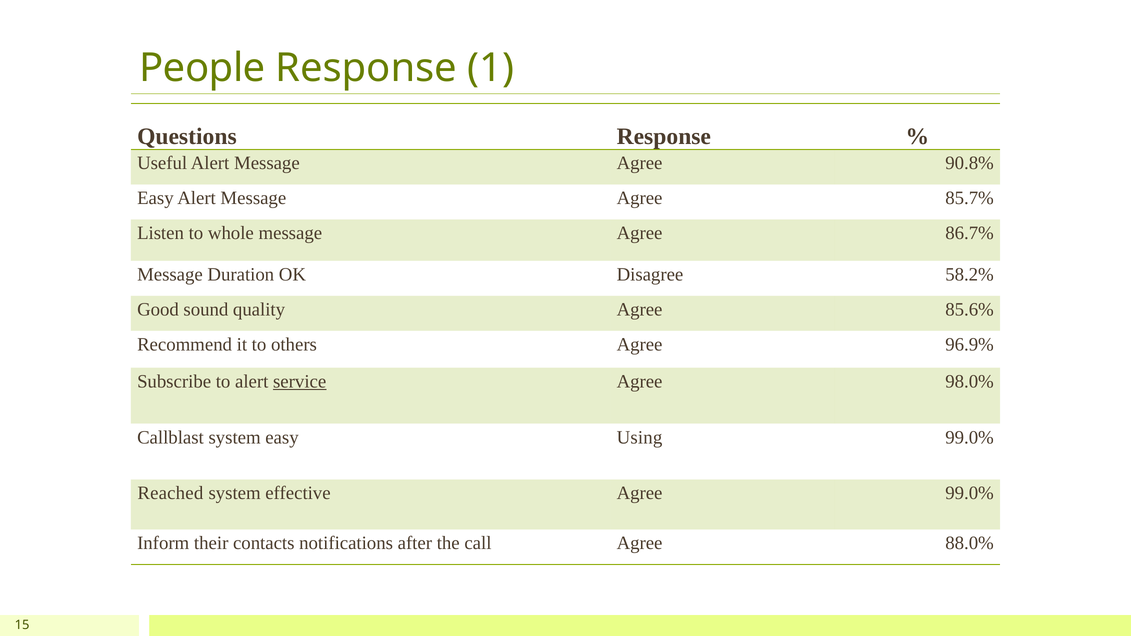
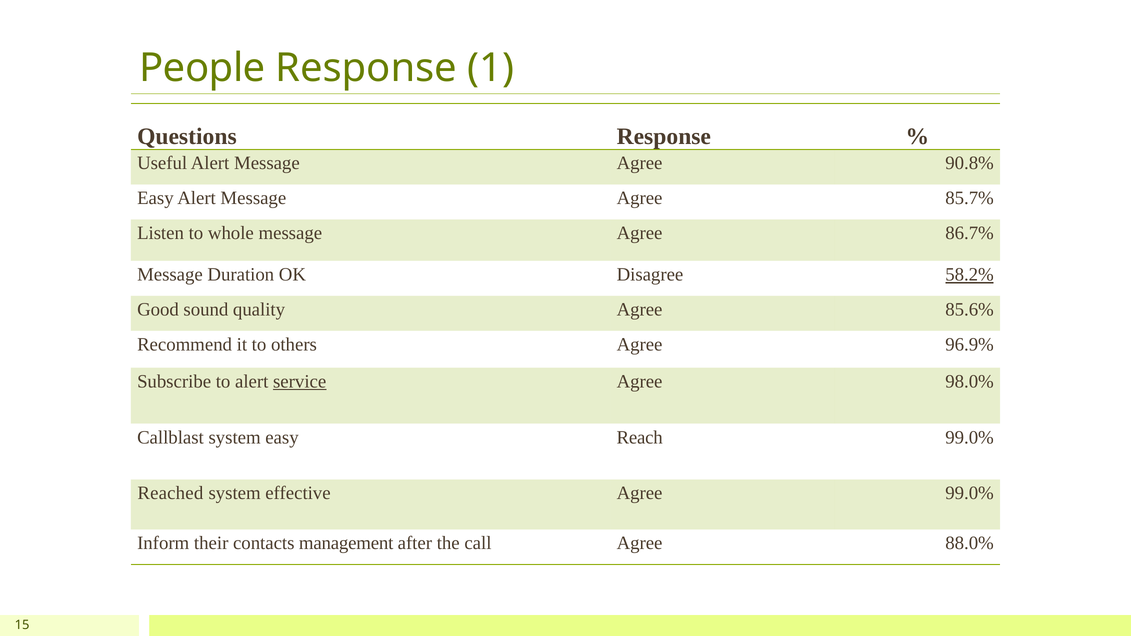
58.2% underline: none -> present
Using: Using -> Reach
notifications: notifications -> management
